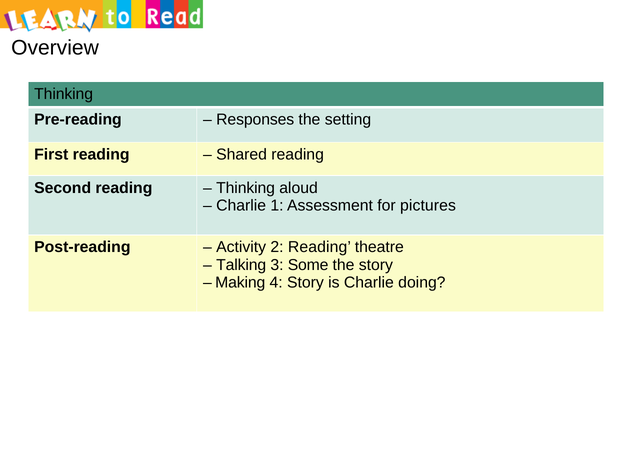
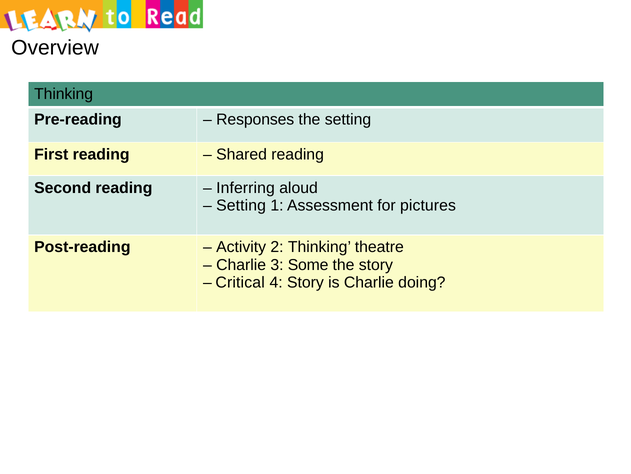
Thinking at (246, 188): Thinking -> Inferring
Charlie at (241, 205): Charlie -> Setting
2 Reading: Reading -> Thinking
Talking at (241, 265): Talking -> Charlie
Making: Making -> Critical
